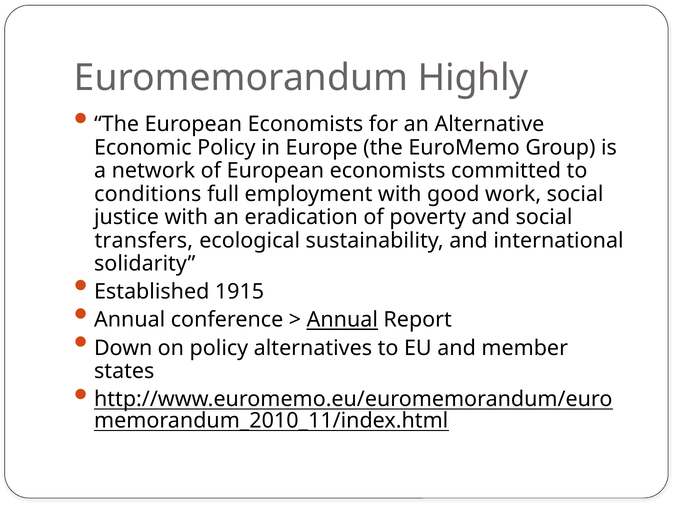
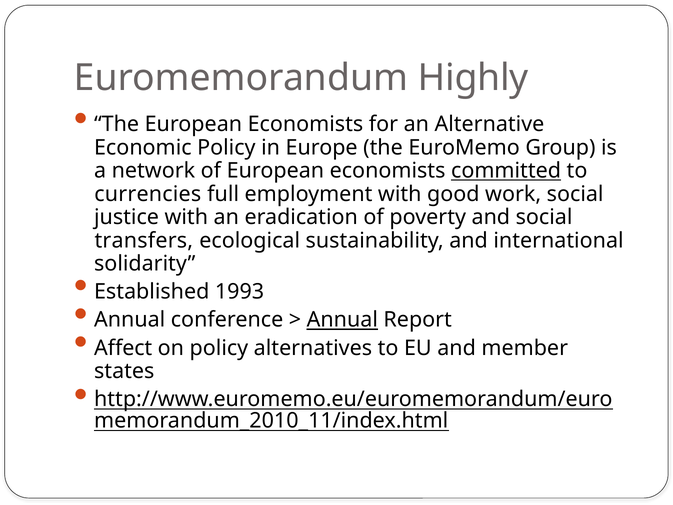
committed underline: none -> present
conditions: conditions -> currencies
1915: 1915 -> 1993
Down: Down -> Affect
